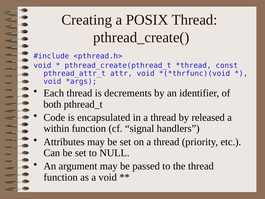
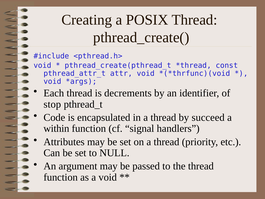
both: both -> stop
released: released -> succeed
